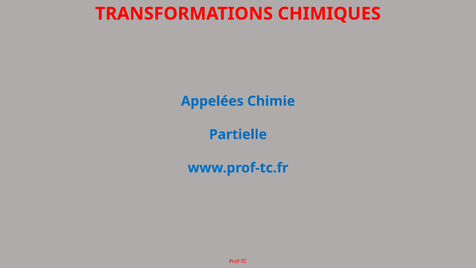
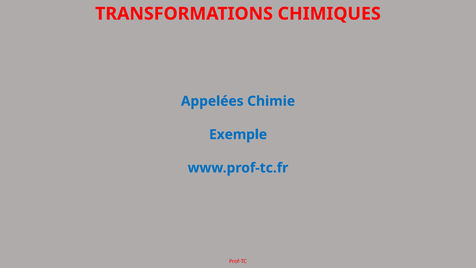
Partielle: Partielle -> Exemple
